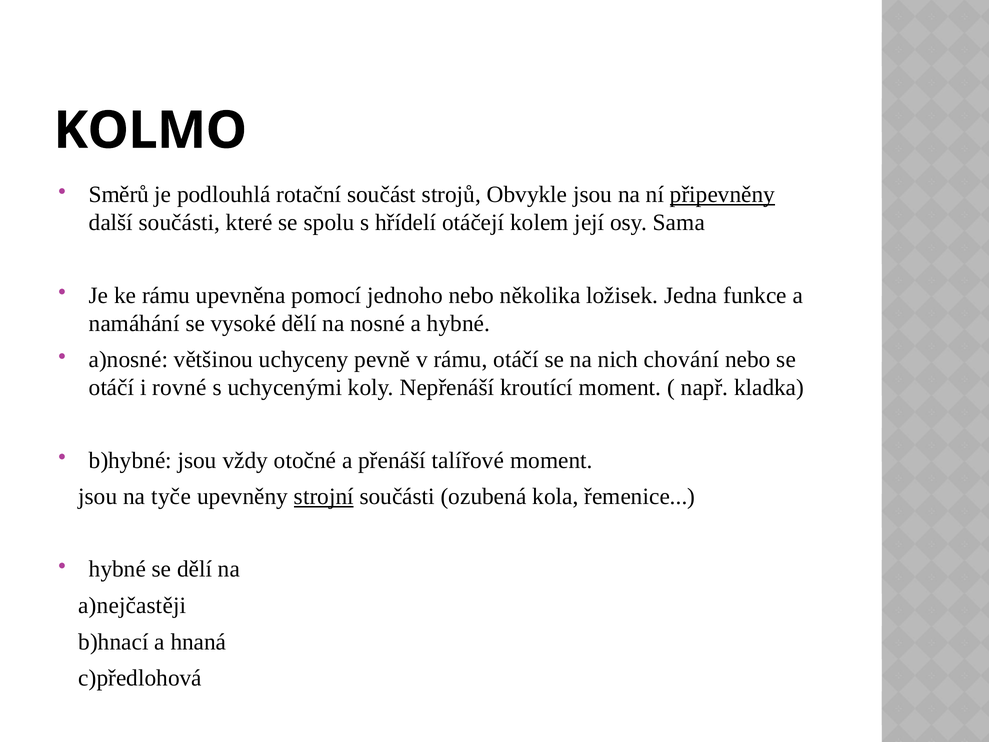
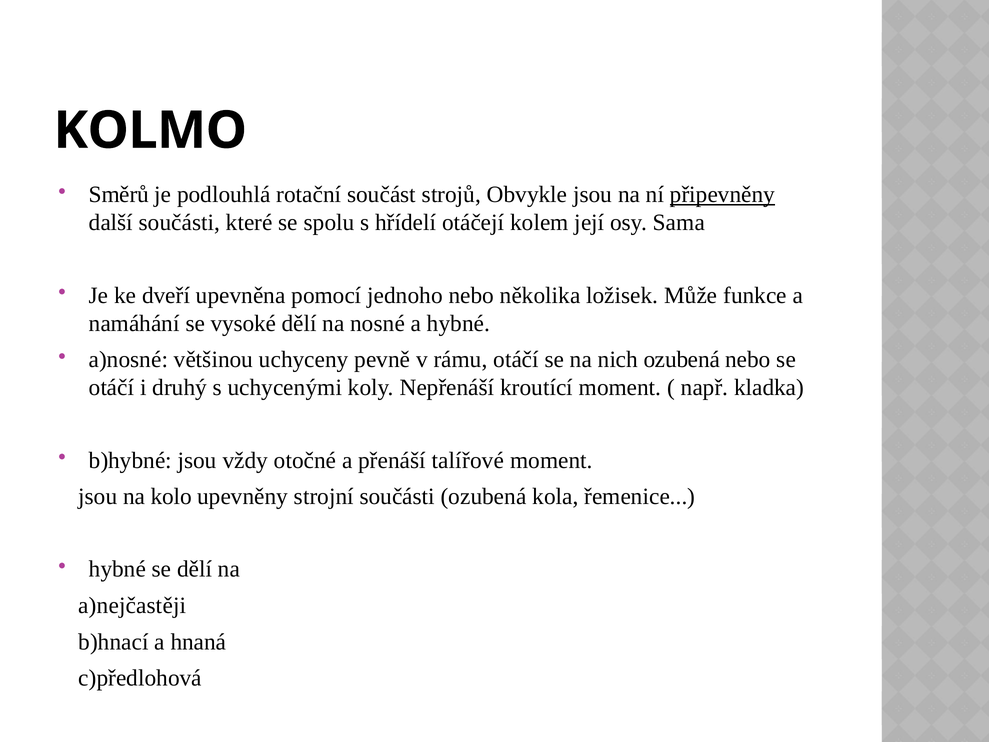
ke rámu: rámu -> dveří
Jedna: Jedna -> Může
nich chování: chování -> ozubená
rovné: rovné -> druhý
tyče: tyče -> kolo
strojní underline: present -> none
